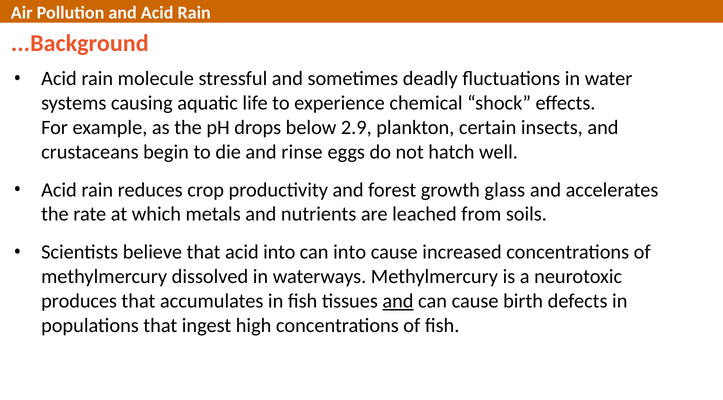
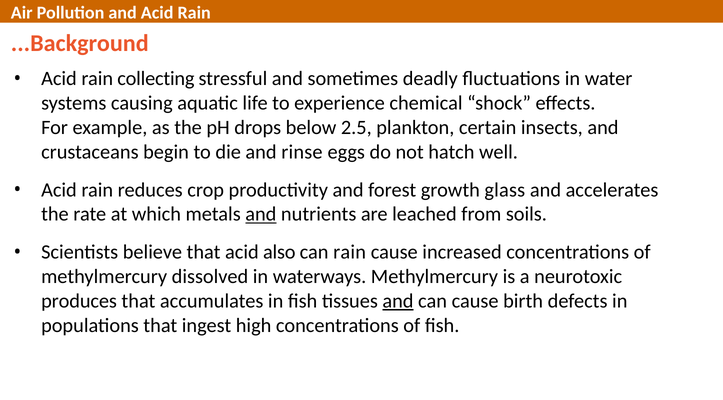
molecule: molecule -> collecting
2.9: 2.9 -> 2.5
and at (261, 214) underline: none -> present
acid into: into -> also
can into: into -> rain
